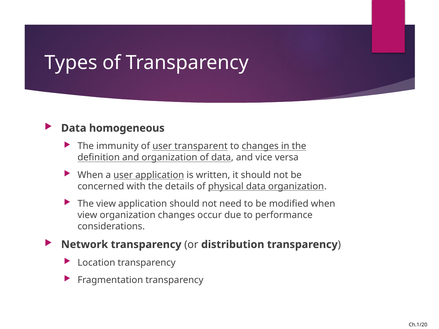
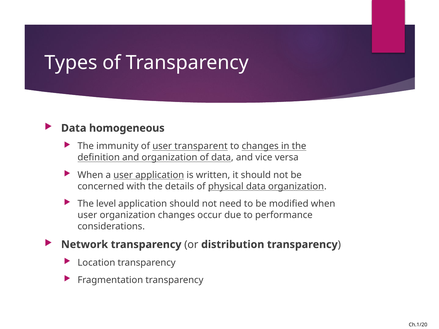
The view: view -> level
view at (87, 215): view -> user
